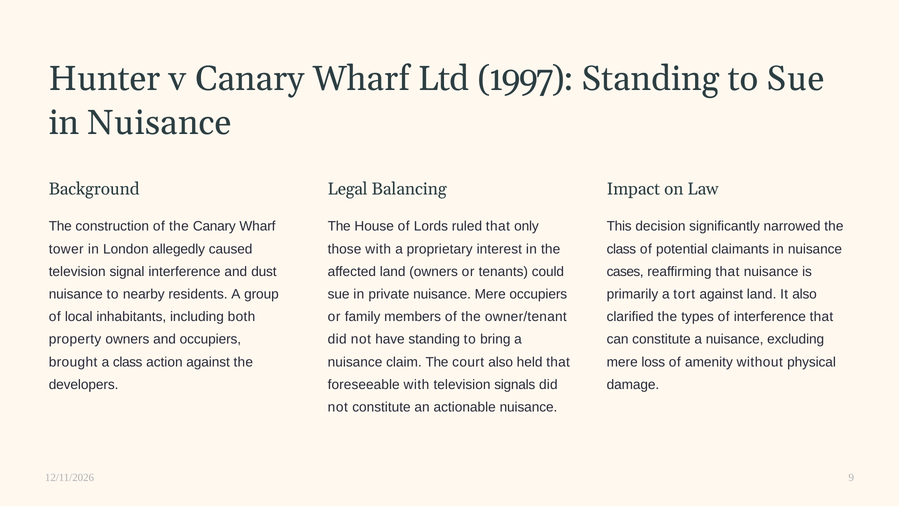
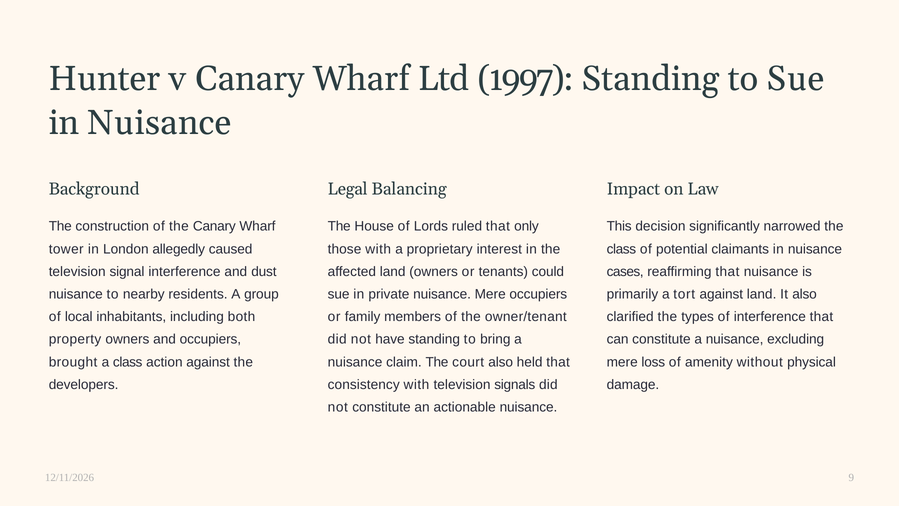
foreseeable: foreseeable -> consistency
